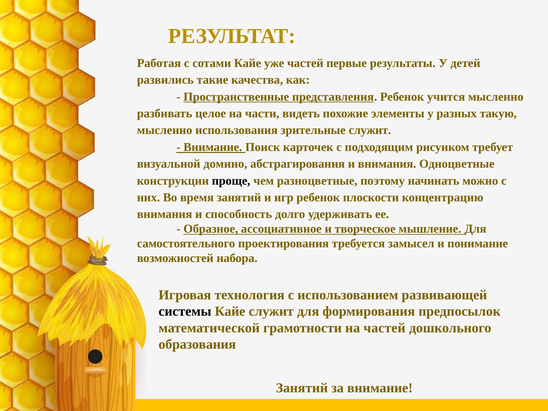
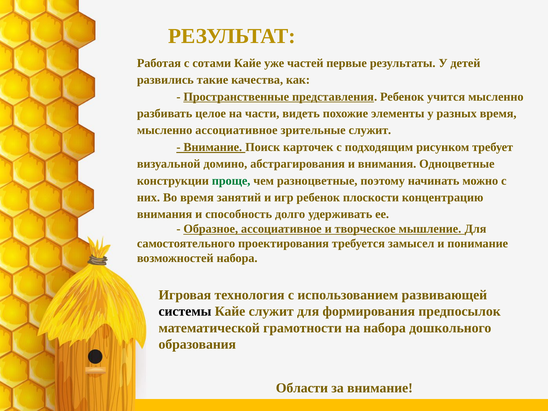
разных такую: такую -> время
мысленно использования: использования -> ассоциативное
проще colour: black -> green
на частей: частей -> набора
Занятий at (302, 388): Занятий -> Области
